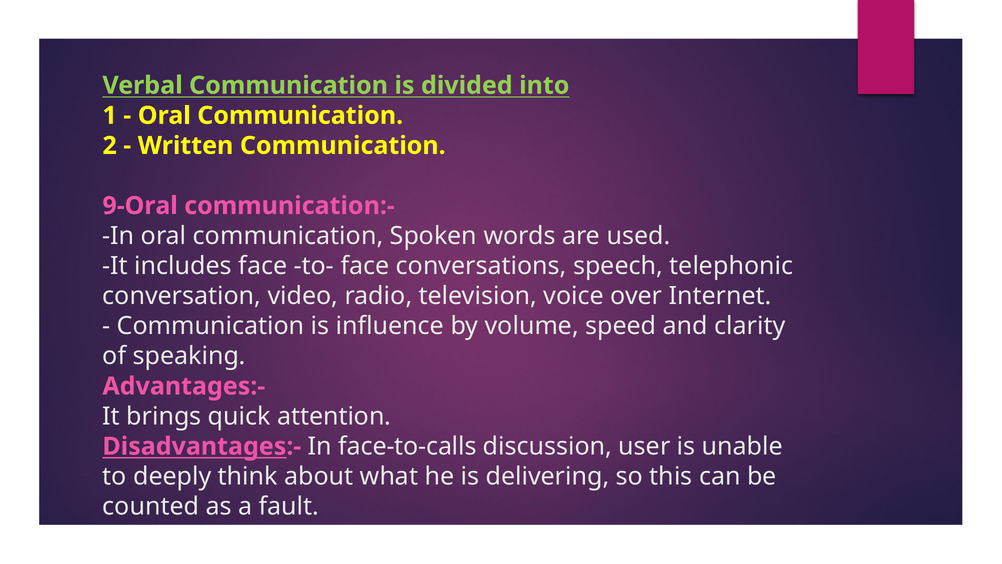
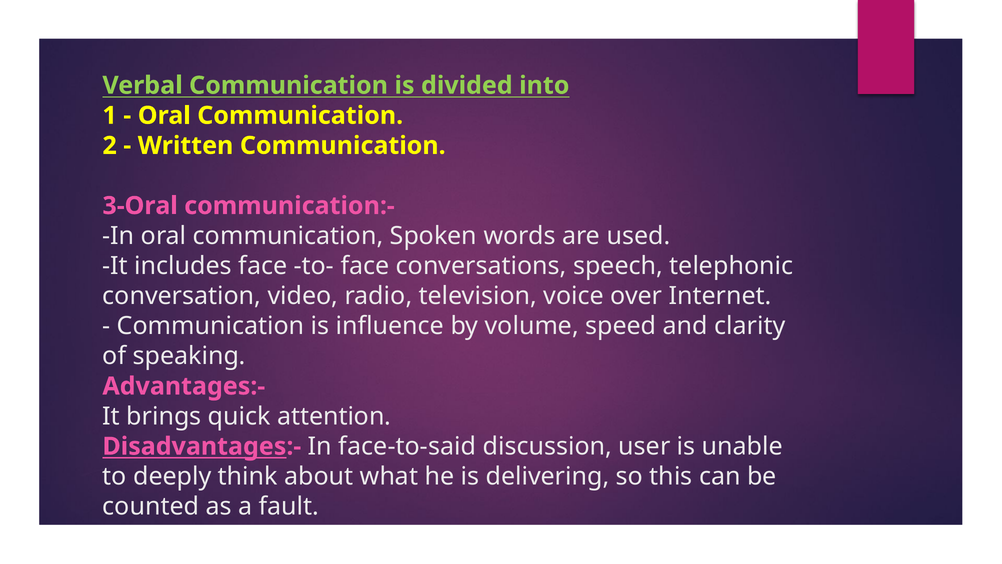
9-Oral: 9-Oral -> 3-Oral
face-to-calls: face-to-calls -> face-to-said
